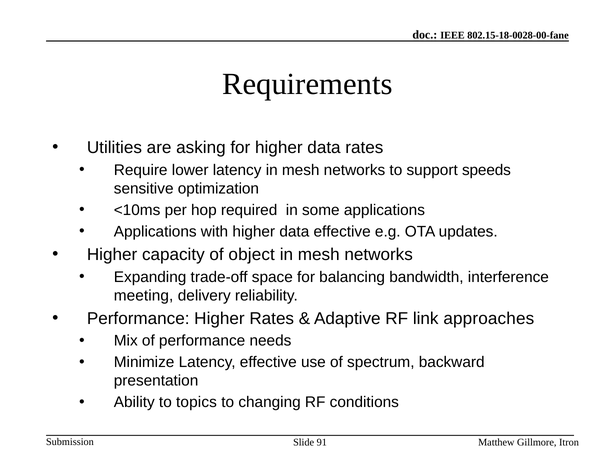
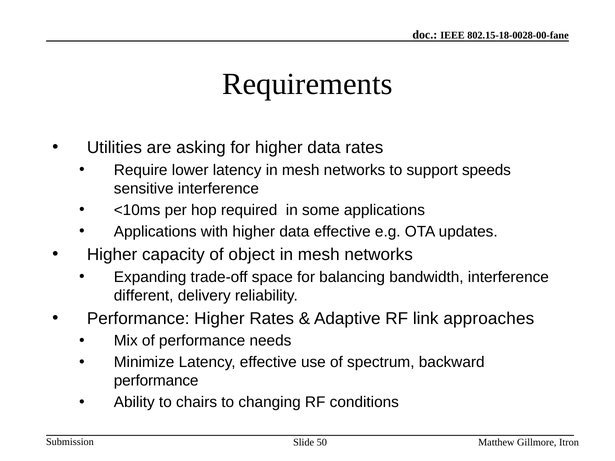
sensitive optimization: optimization -> interference
meeting: meeting -> different
presentation at (156, 381): presentation -> performance
topics: topics -> chairs
91: 91 -> 50
